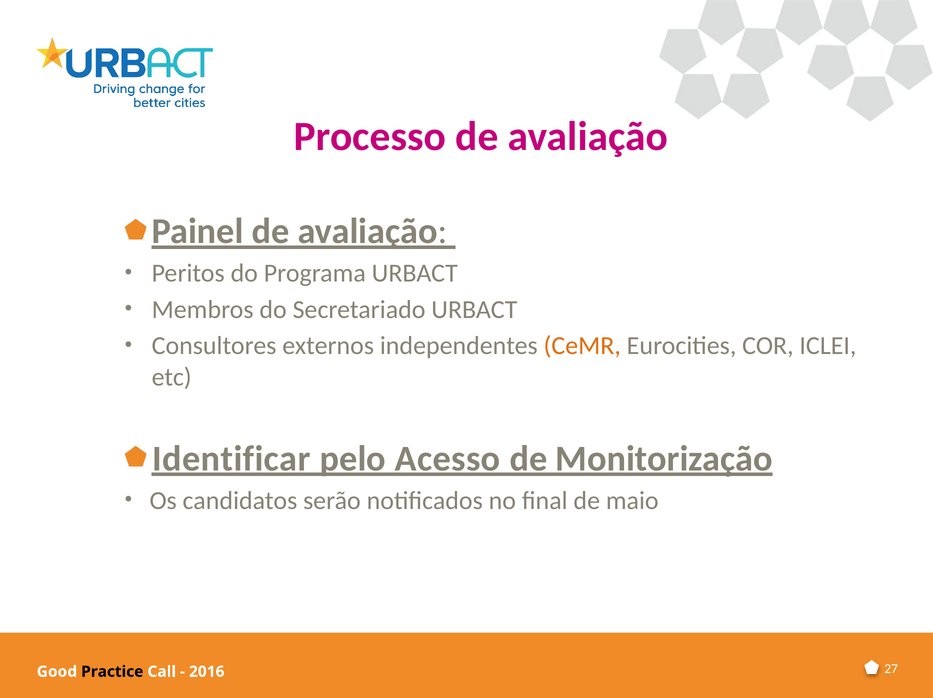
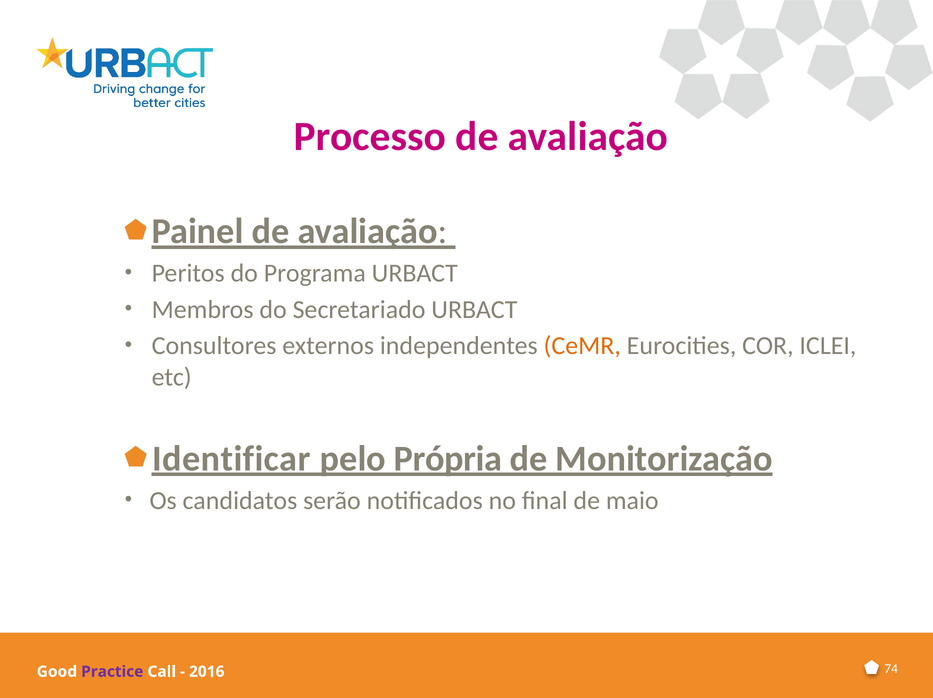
Acesso: Acesso -> Própria
Practice colour: black -> purple
27: 27 -> 74
